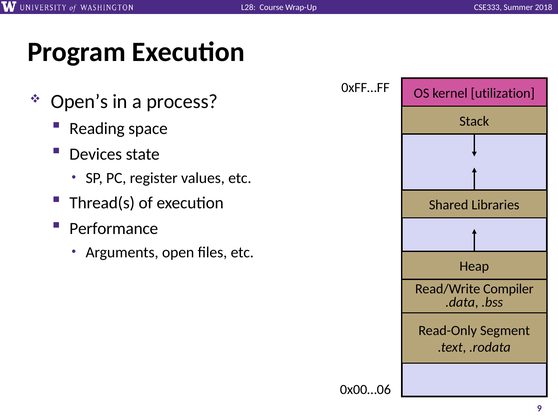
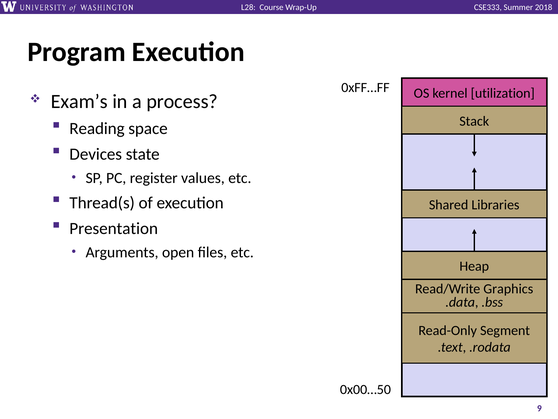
Open’s: Open’s -> Exam’s
Performance: Performance -> Presentation
Compiler: Compiler -> Graphics
0x00…06: 0x00…06 -> 0x00…50
